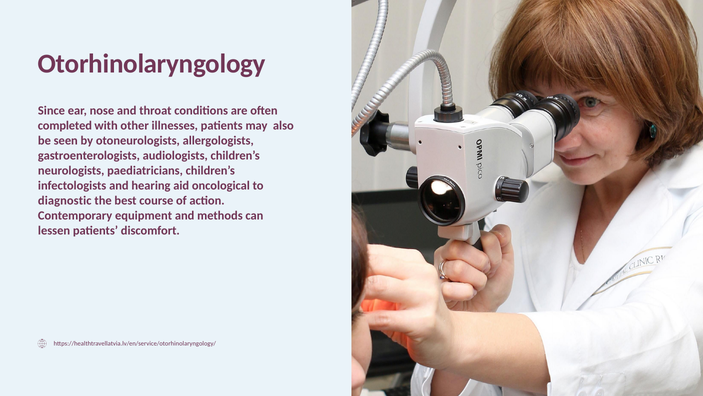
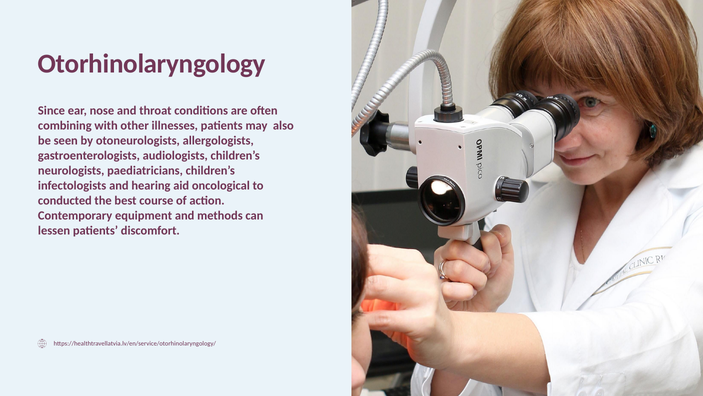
completed: completed -> combining
diagnostic: diagnostic -> conducted
